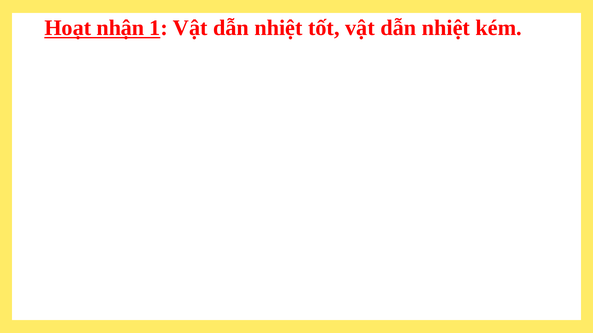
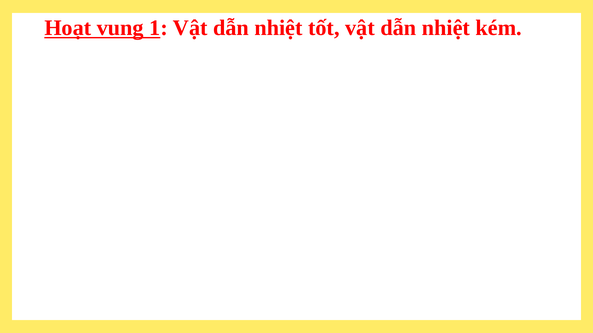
nhận: nhận -> vung
